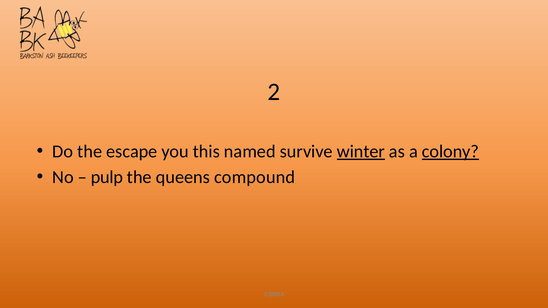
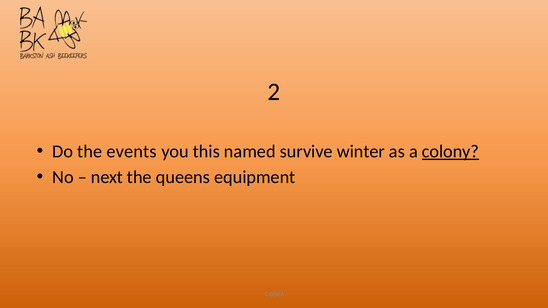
escape: escape -> events
winter underline: present -> none
pulp: pulp -> next
compound: compound -> equipment
